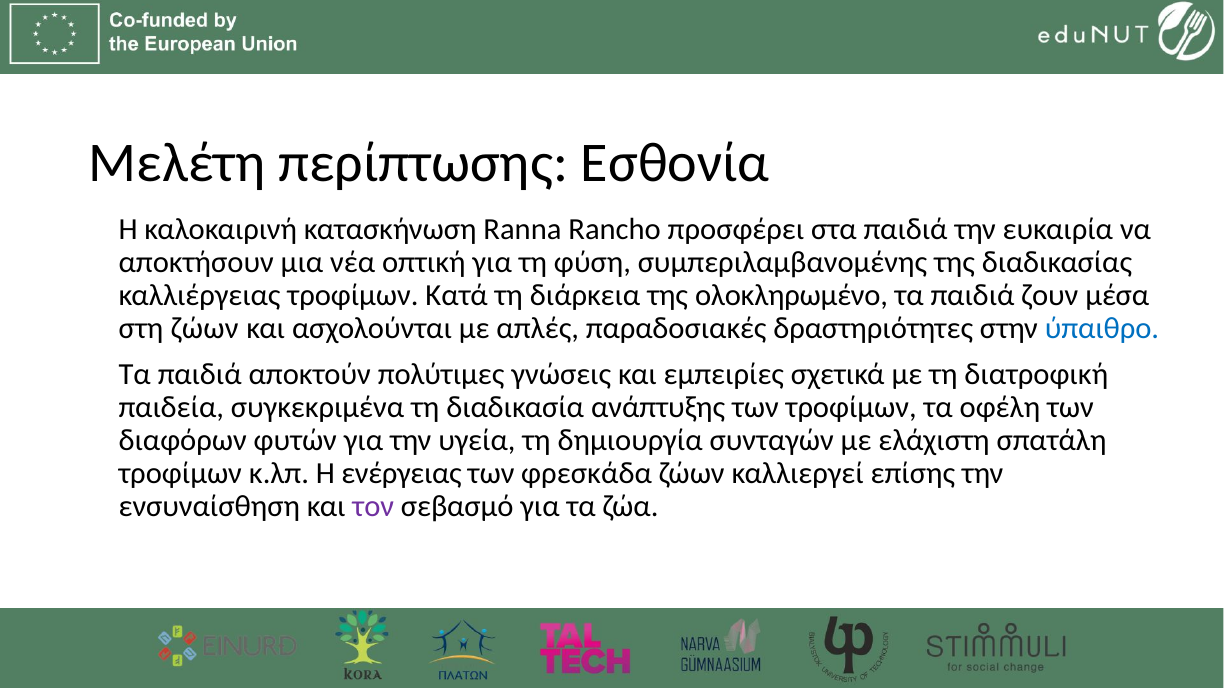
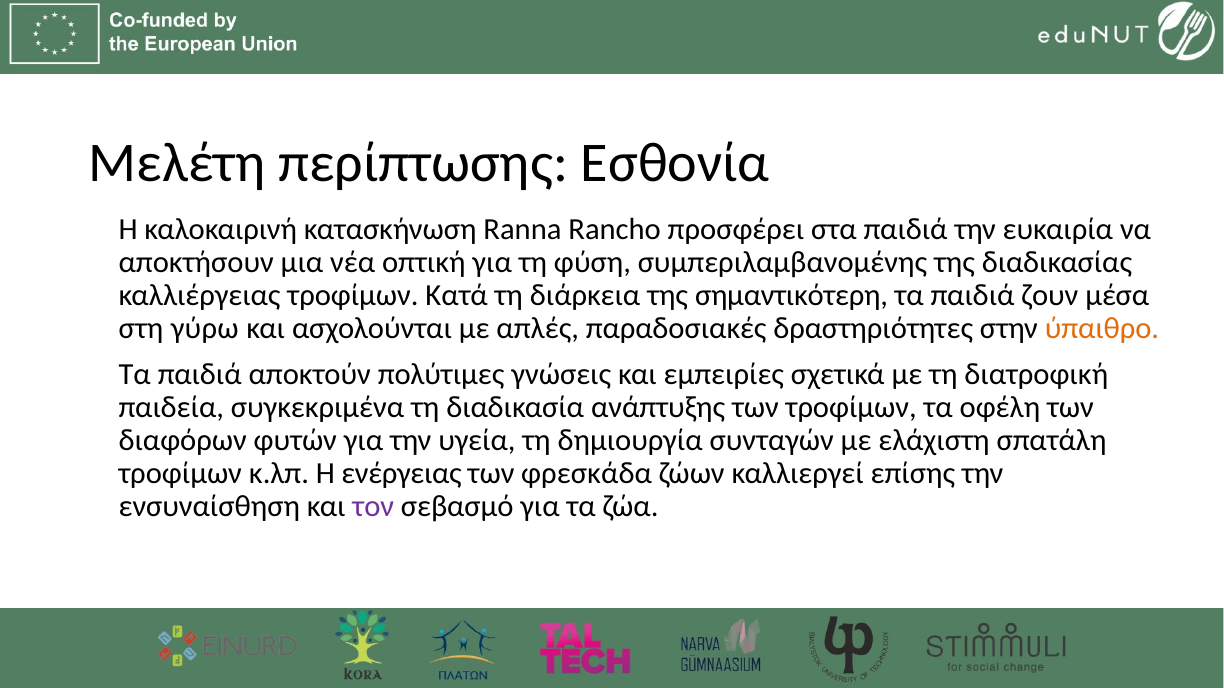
ολοκληρωμένο: ολοκληρωμένο -> σημαντικότερη
στη ζώων: ζώων -> γύρω
ύπαιθρο colour: blue -> orange
